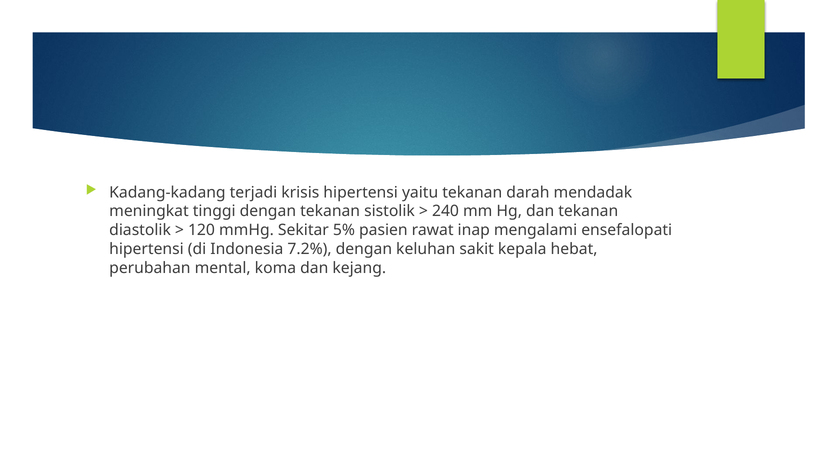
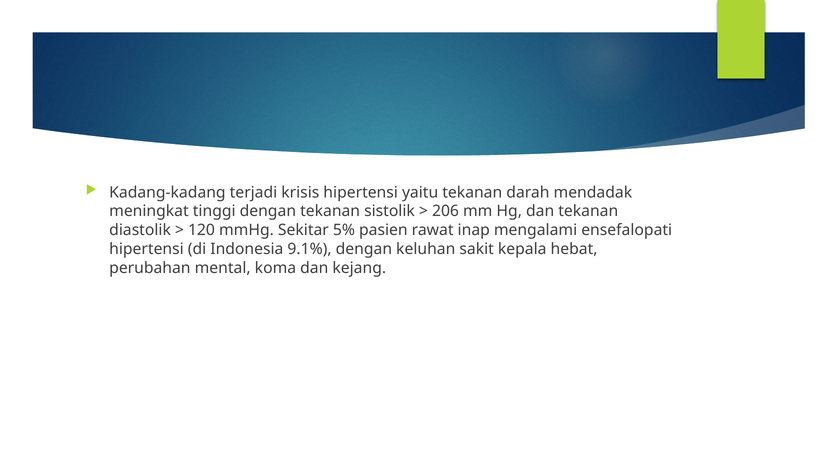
240: 240 -> 206
7.2%: 7.2% -> 9.1%
